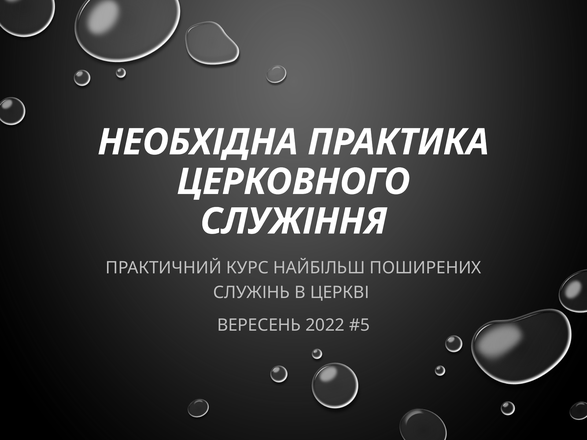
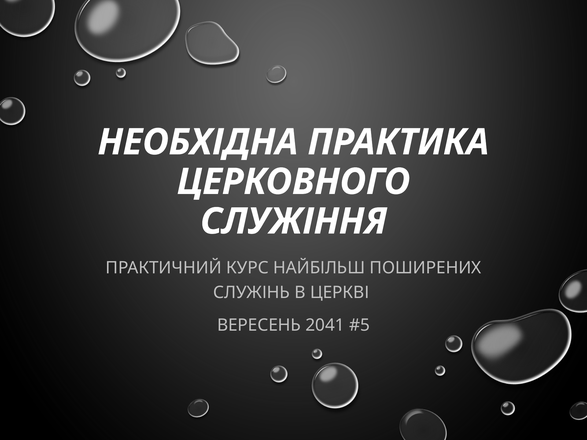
2022: 2022 -> 2041
